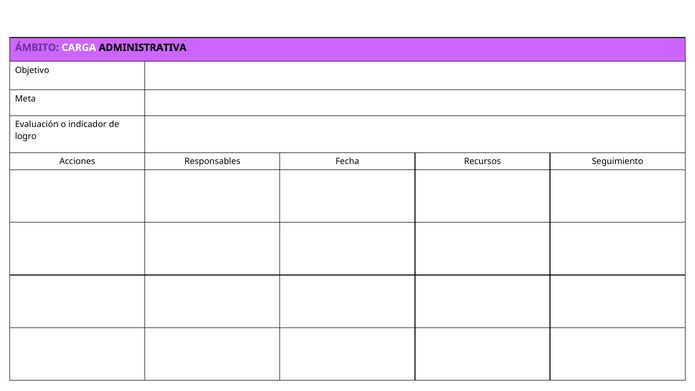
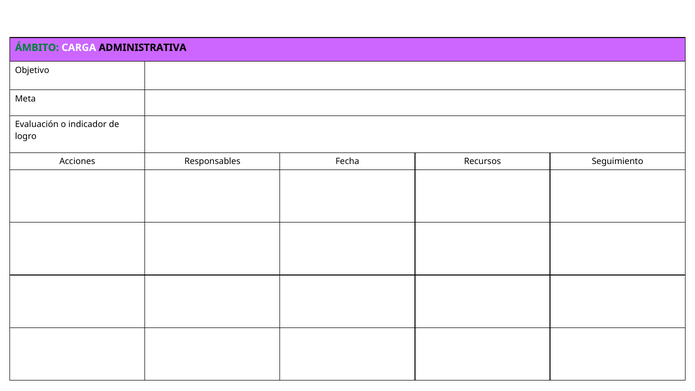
ÁMBITO colour: purple -> green
